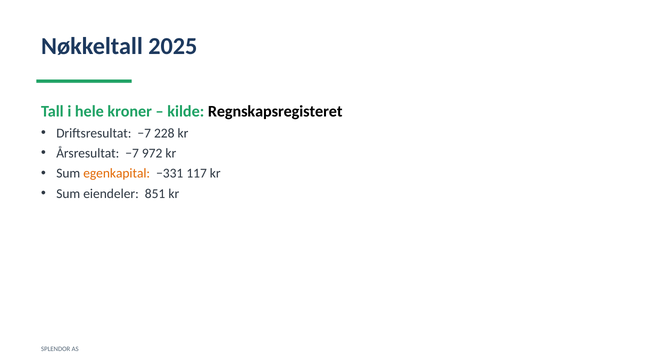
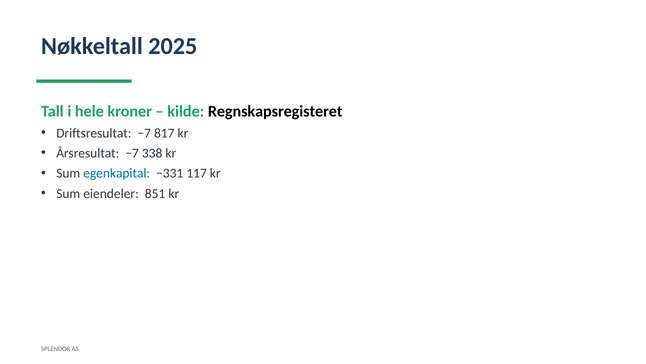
228: 228 -> 817
972: 972 -> 338
egenkapital colour: orange -> blue
